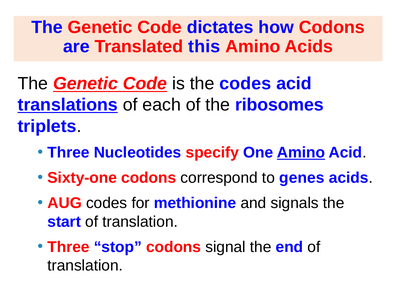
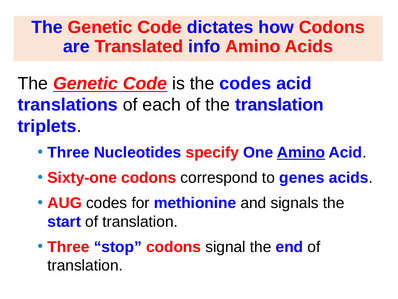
this: this -> info
translations underline: present -> none
the ribosomes: ribosomes -> translation
